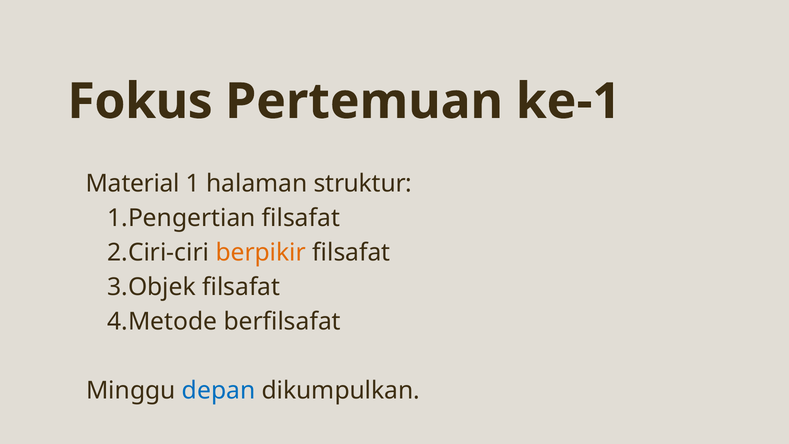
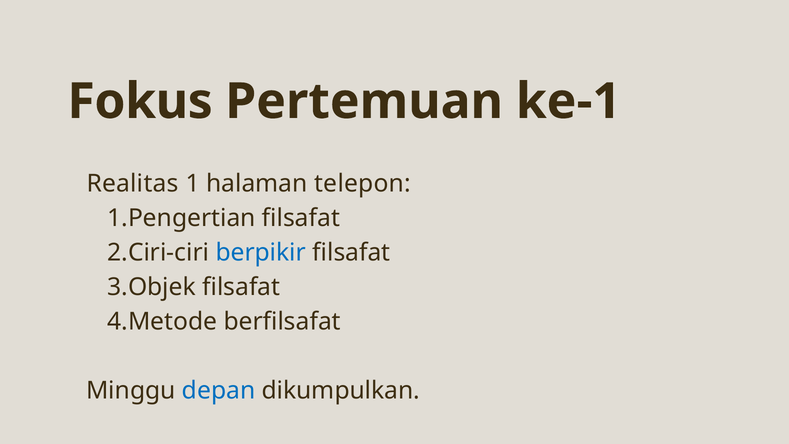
Material: Material -> Realitas
struktur: struktur -> telepon
berpikir colour: orange -> blue
